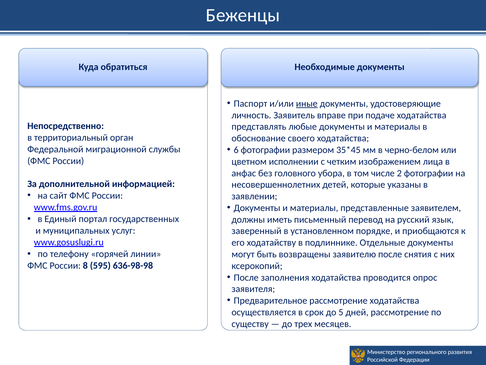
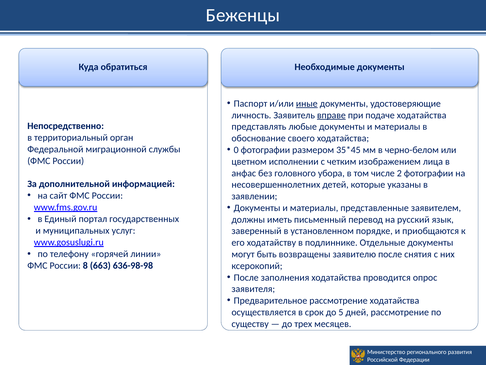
вправе underline: none -> present
6: 6 -> 0
595: 595 -> 663
